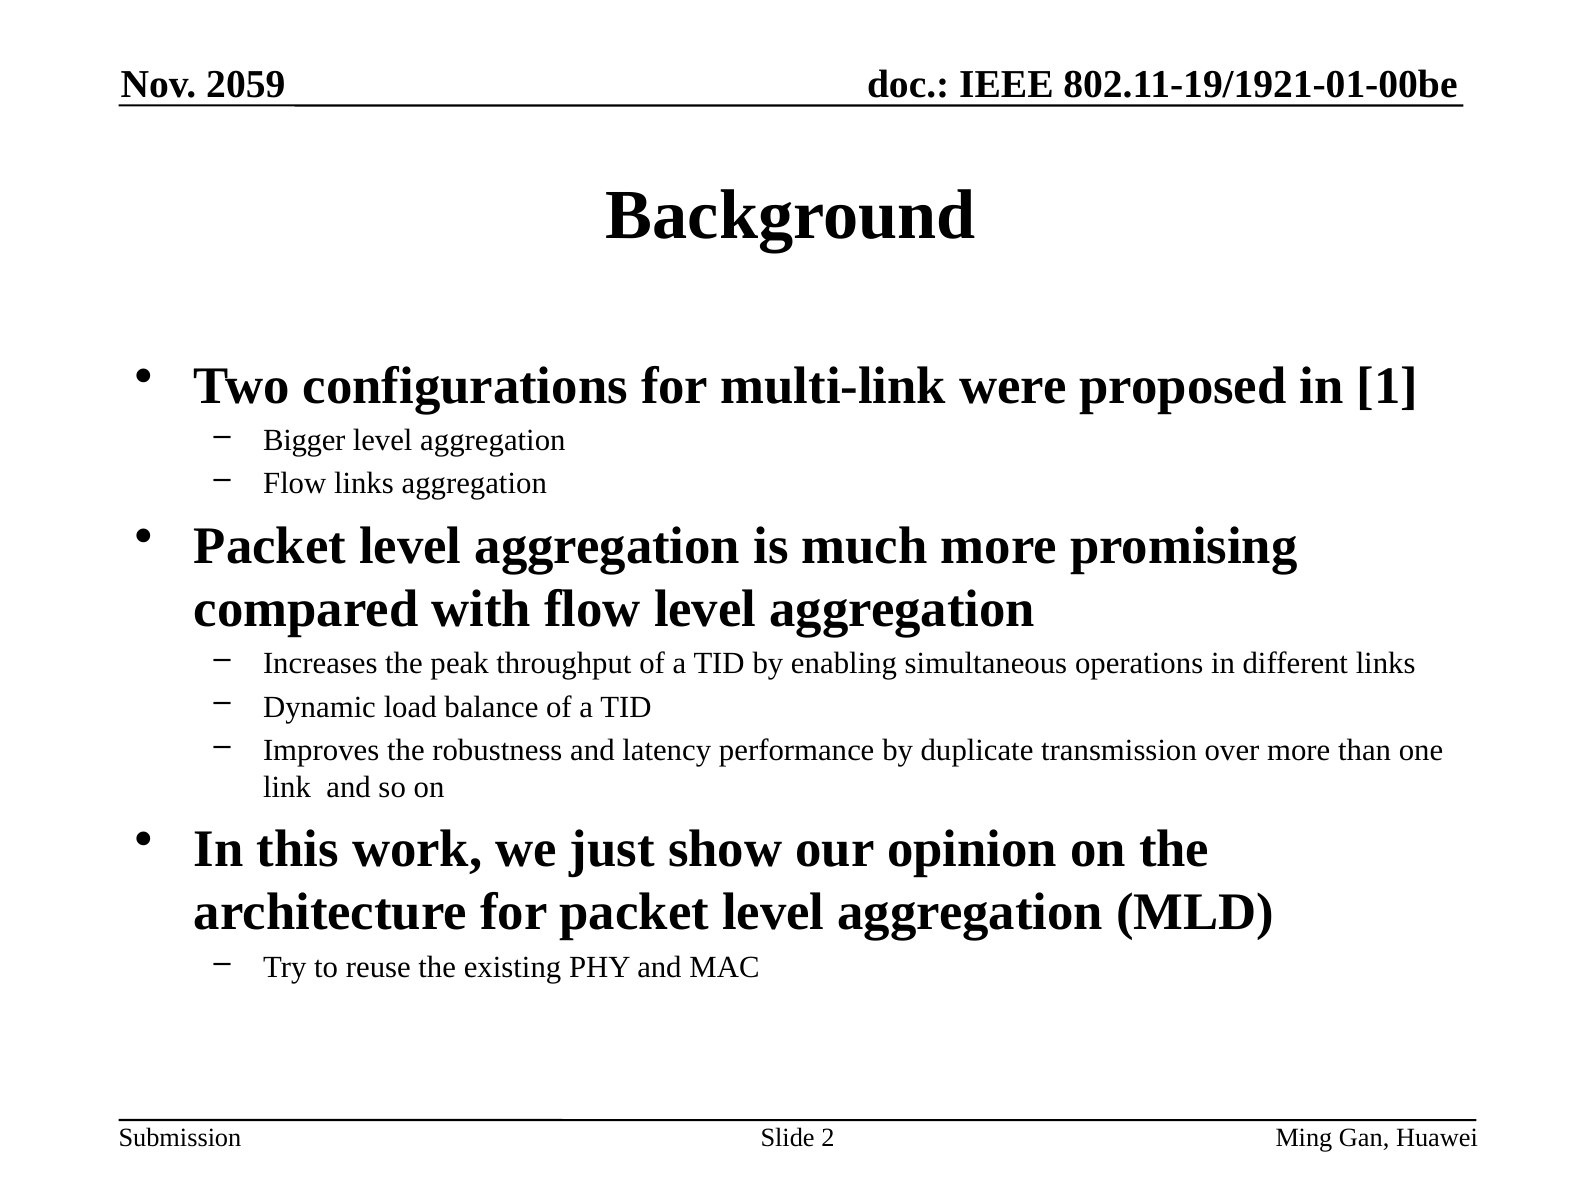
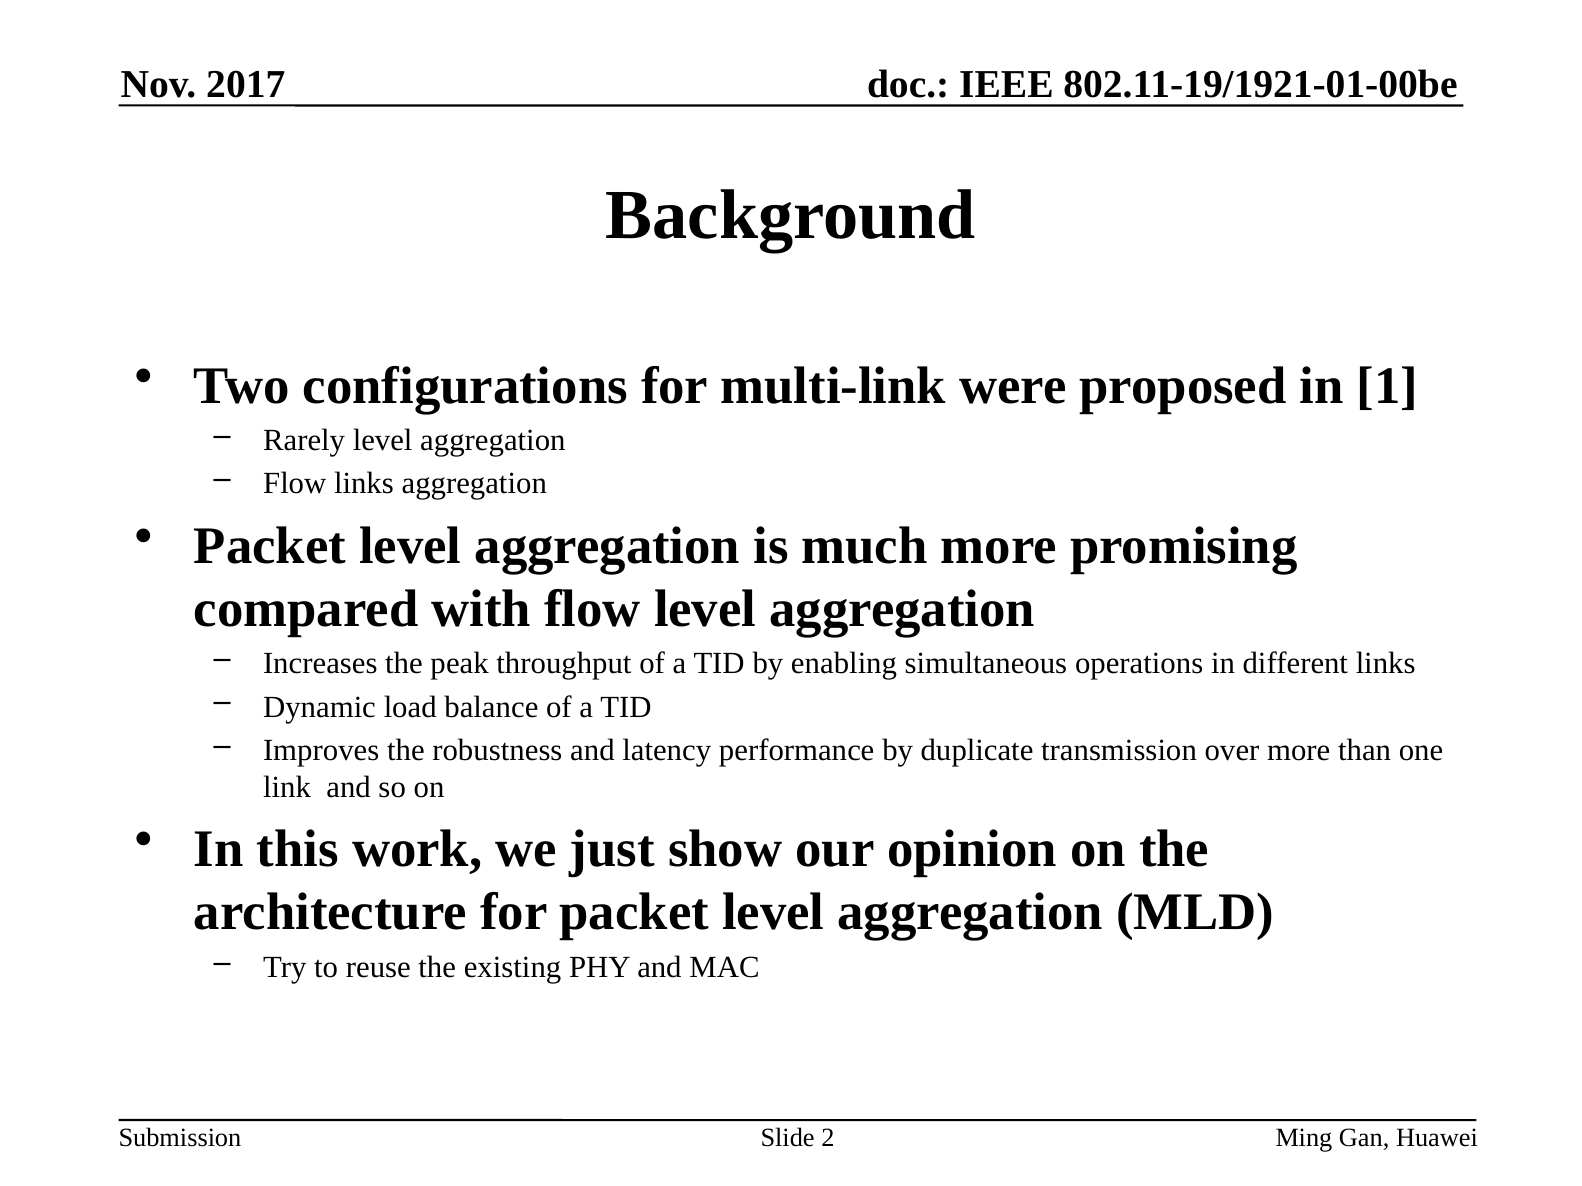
2059: 2059 -> 2017
Bigger: Bigger -> Rarely
